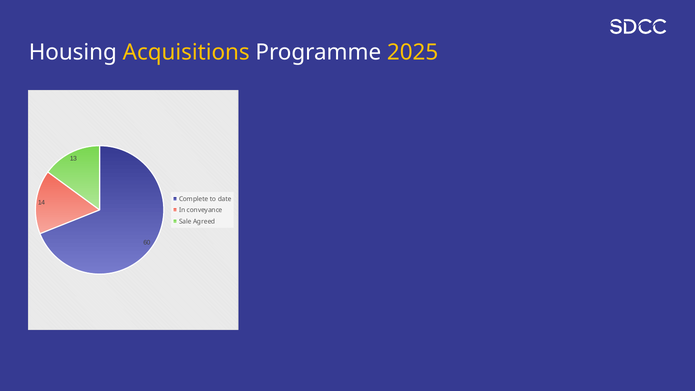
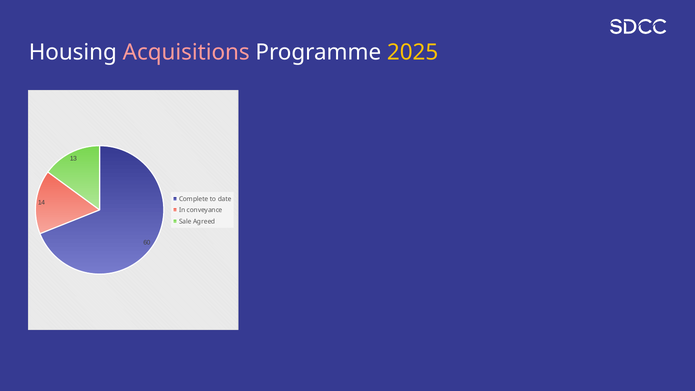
Acquisitions colour: yellow -> pink
